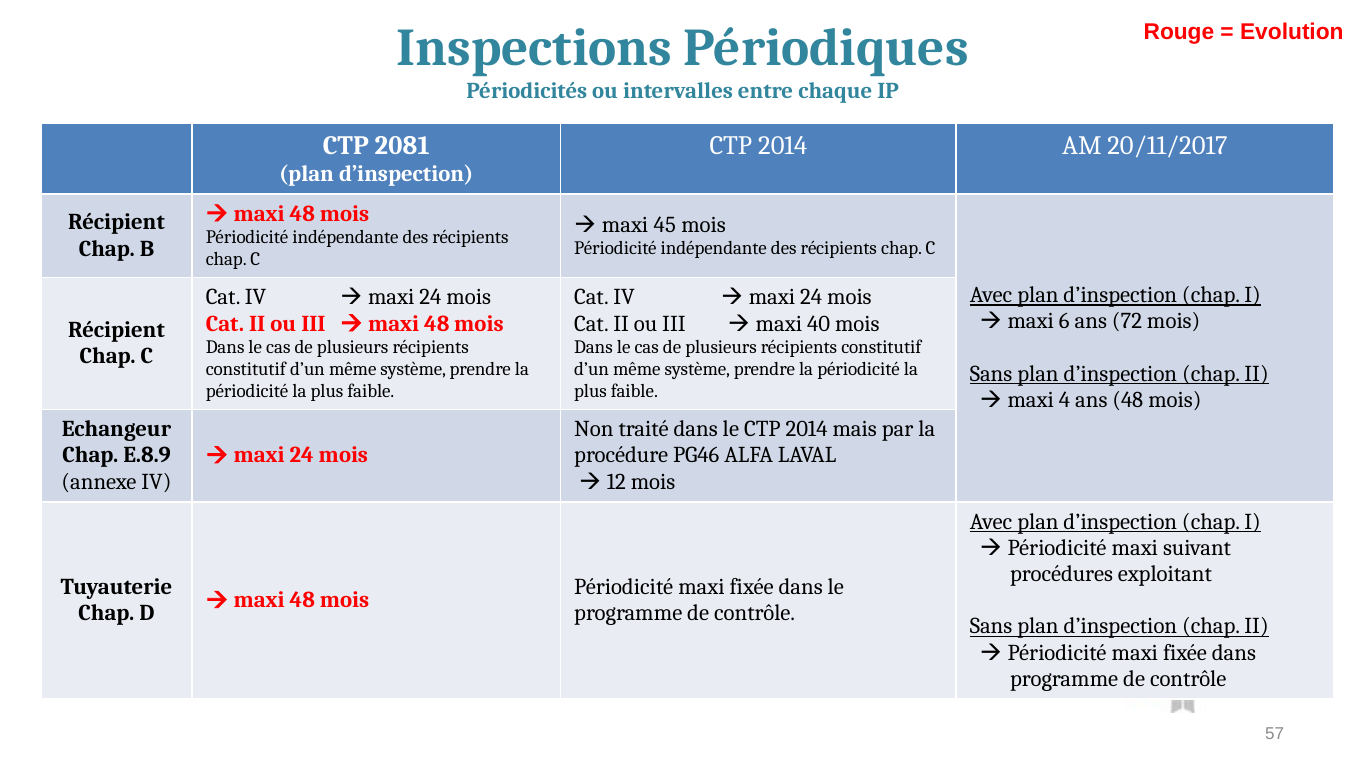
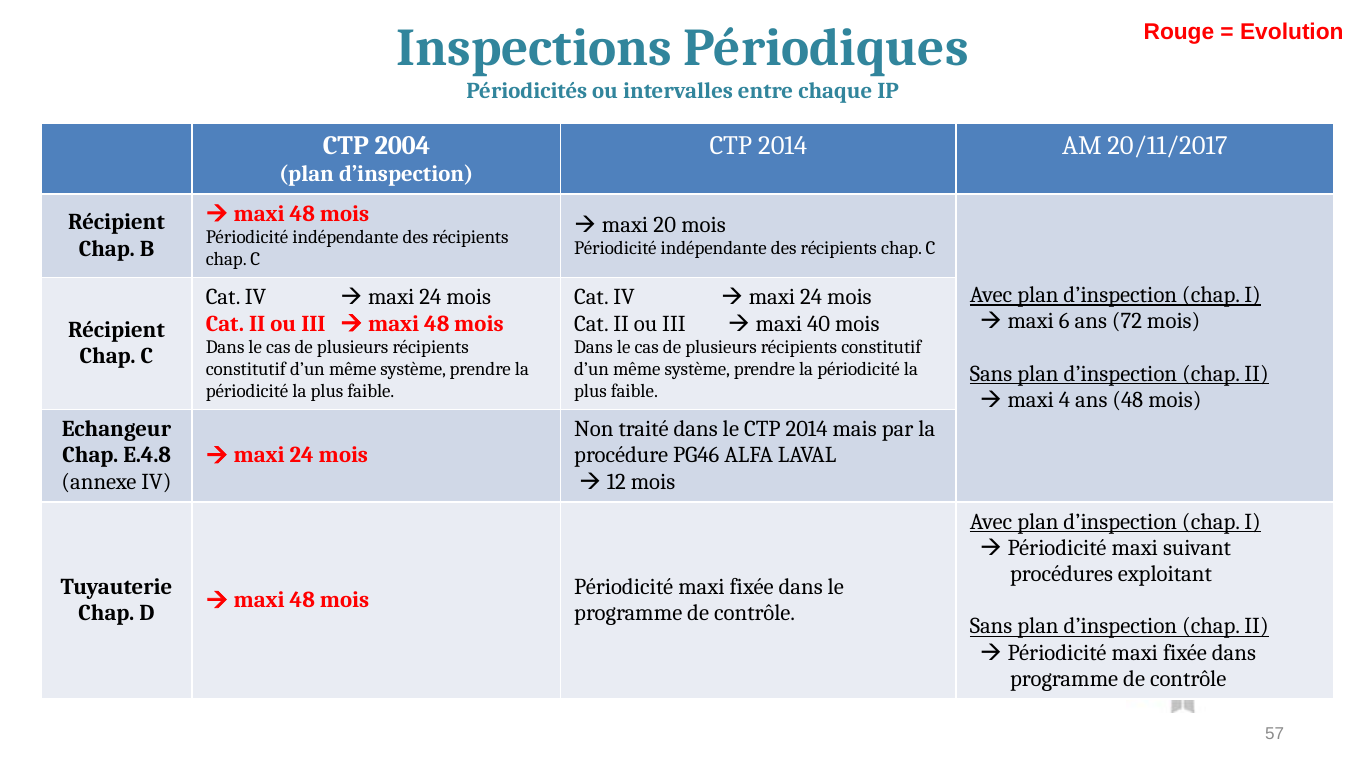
2081: 2081 -> 2004
45: 45 -> 20
E.8.9: E.8.9 -> E.4.8
